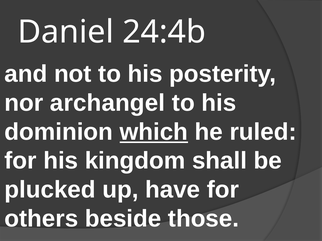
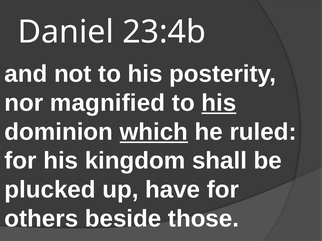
24:4b: 24:4b -> 23:4b
archangel: archangel -> magnified
his at (219, 103) underline: none -> present
